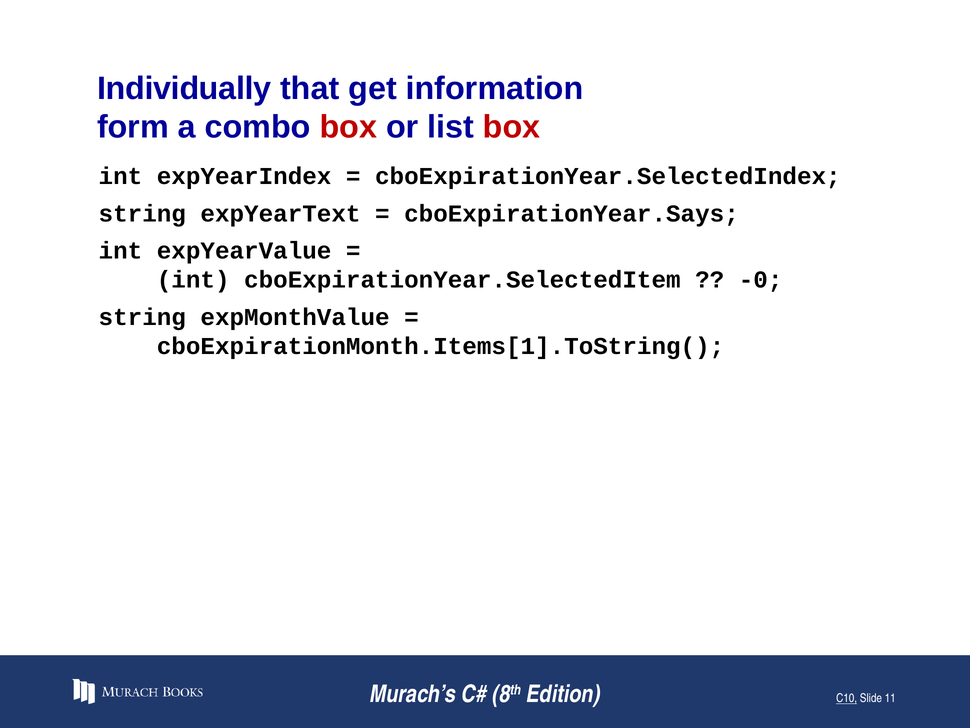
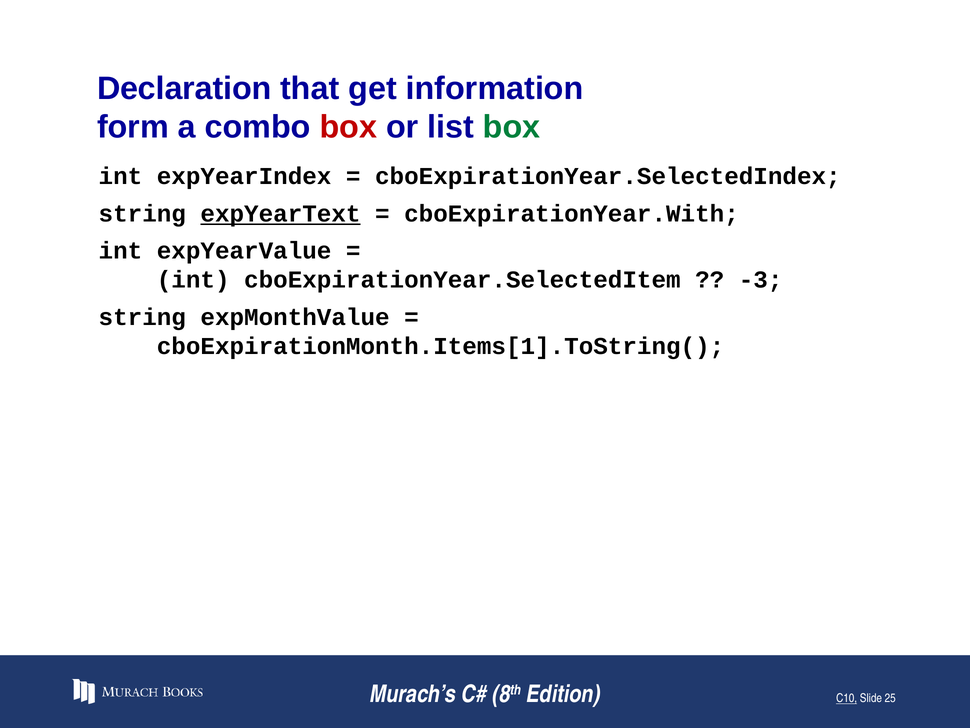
Individually: Individually -> Declaration
box at (512, 127) colour: red -> green
expYearText underline: none -> present
cboExpirationYear.Says: cboExpirationYear.Says -> cboExpirationYear.With
-0: -0 -> -3
11: 11 -> 25
